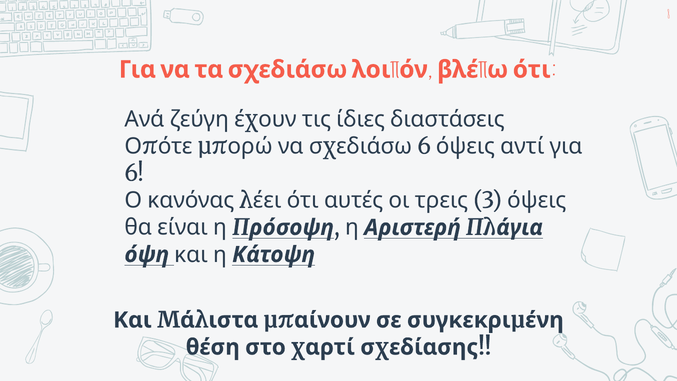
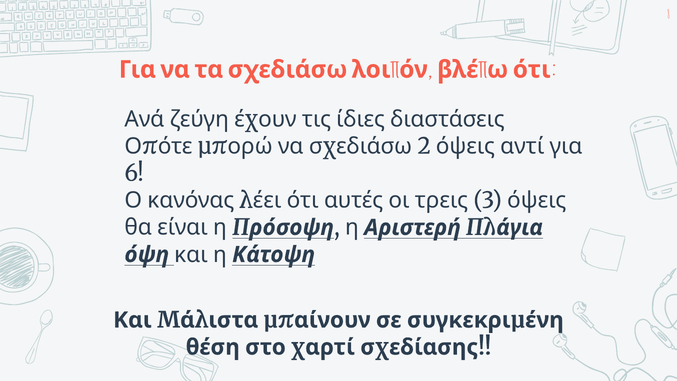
6 at (424, 146): 6 -> 2
